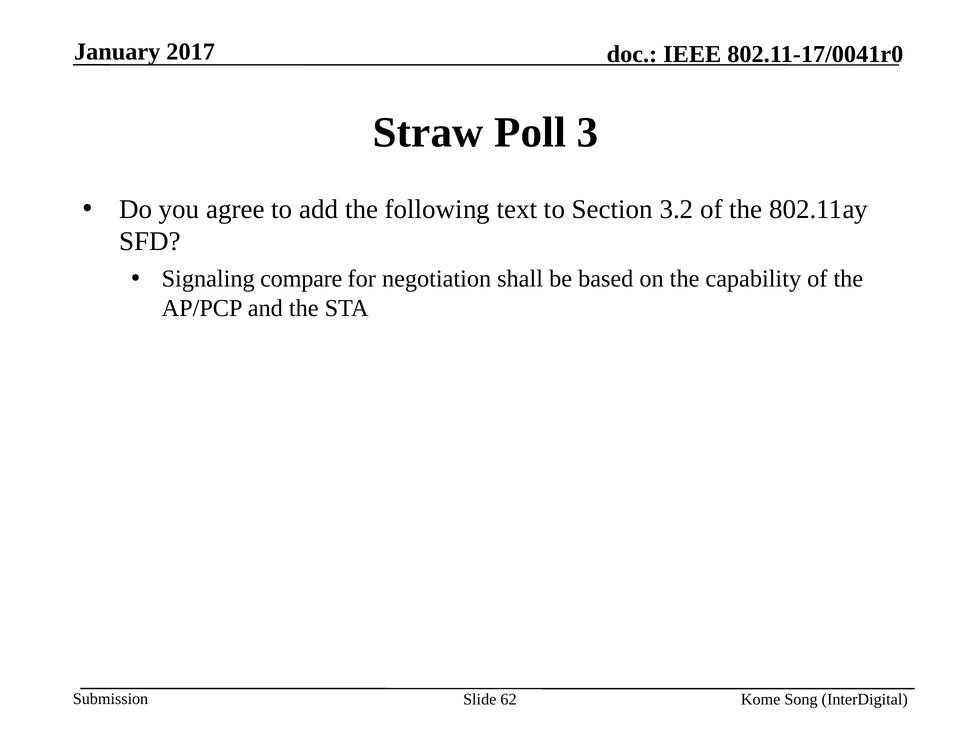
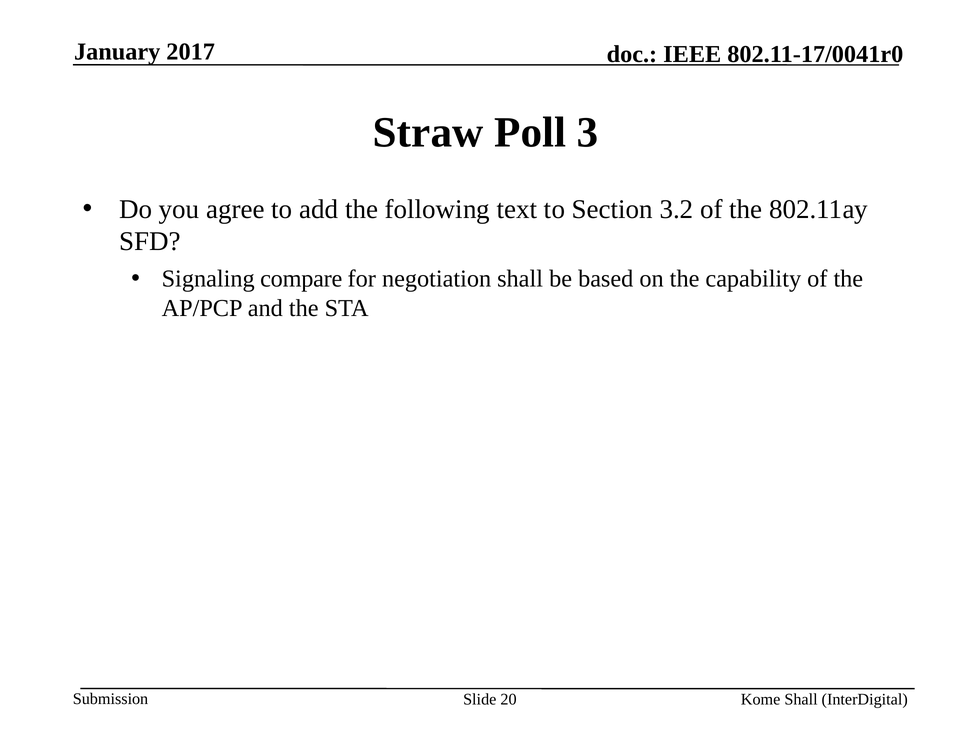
62: 62 -> 20
Kome Song: Song -> Shall
